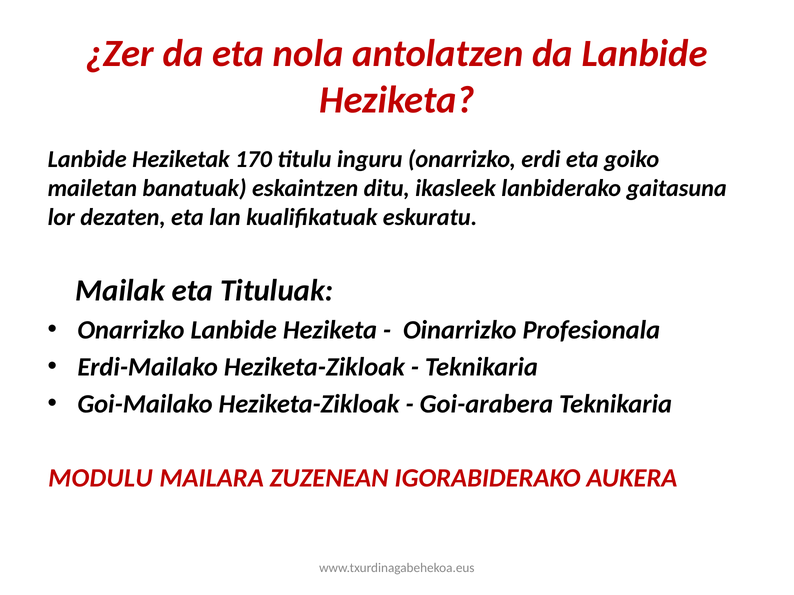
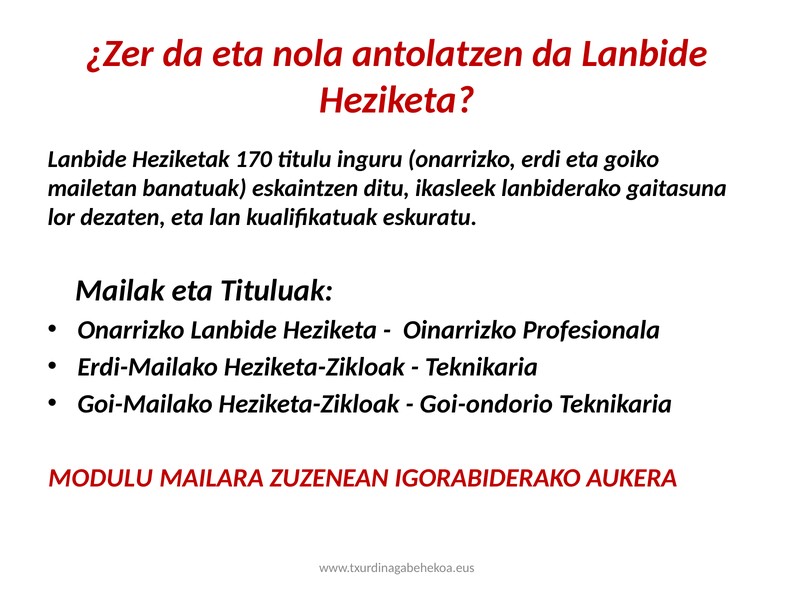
Goi-arabera: Goi-arabera -> Goi-ondorio
